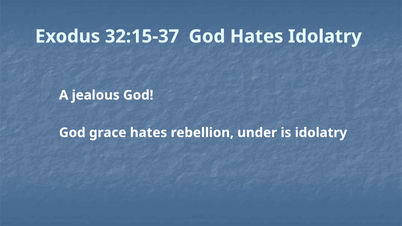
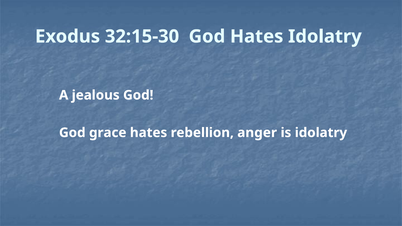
32:15-37: 32:15-37 -> 32:15-30
under: under -> anger
